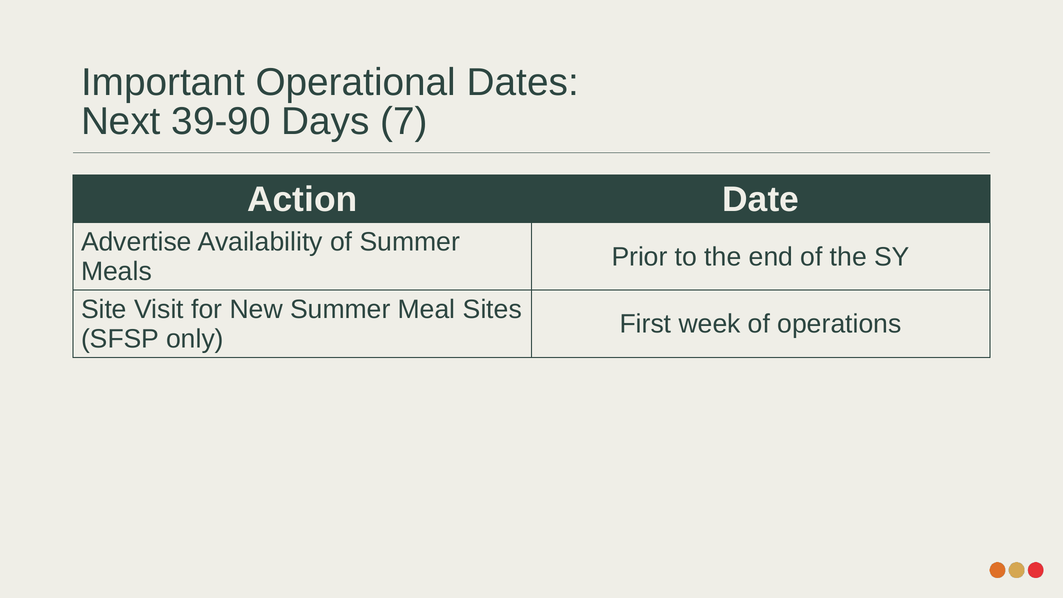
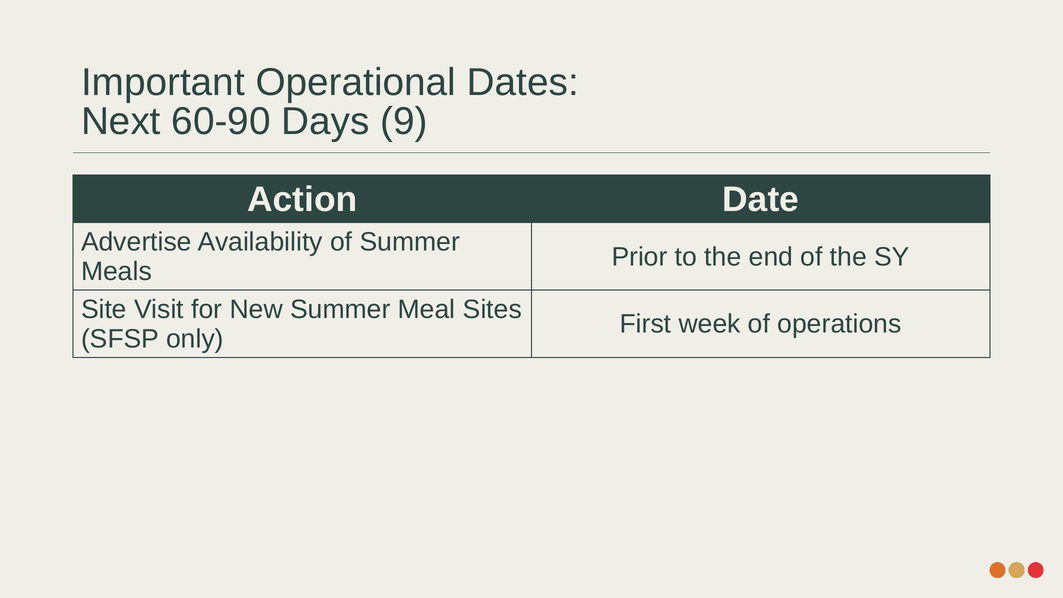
39-90: 39-90 -> 60-90
7: 7 -> 9
